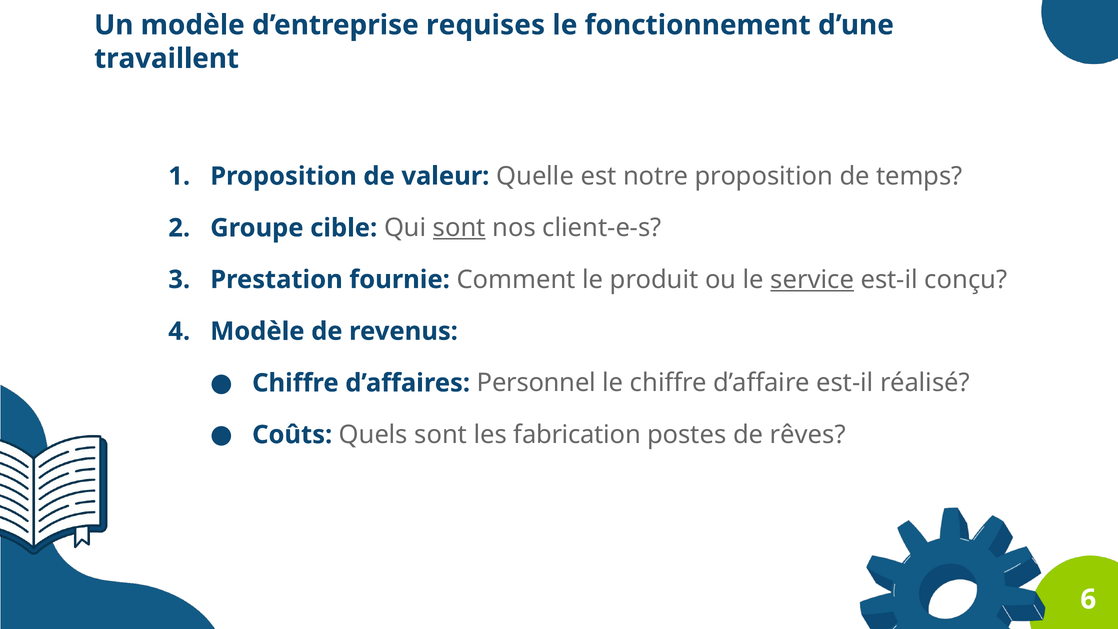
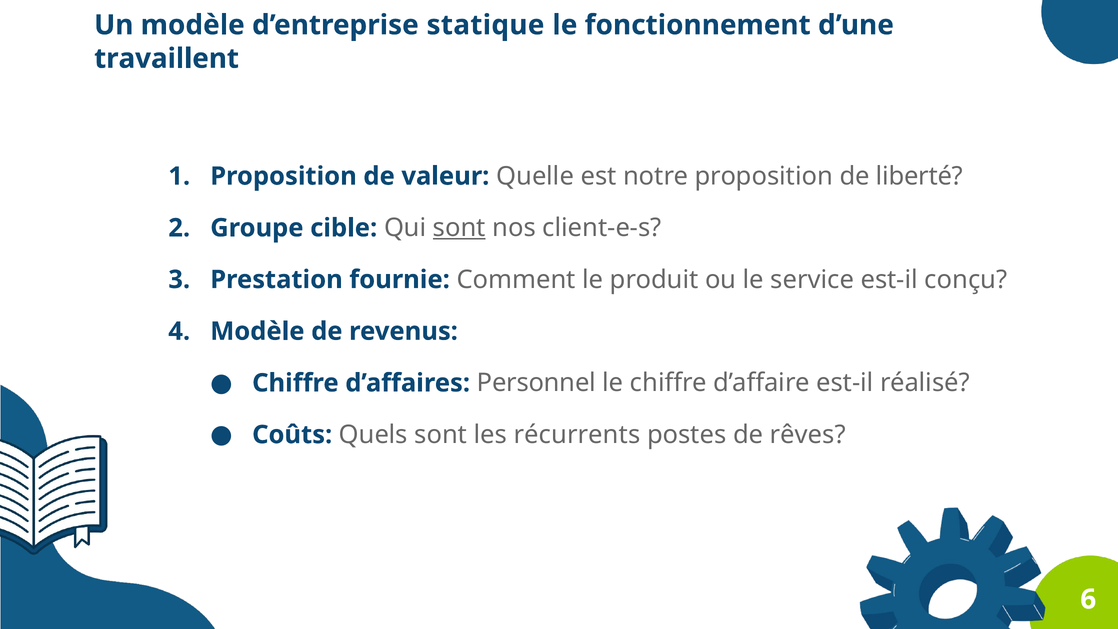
requises: requises -> statique
temps: temps -> liberté
service underline: present -> none
fabrication: fabrication -> récurrents
